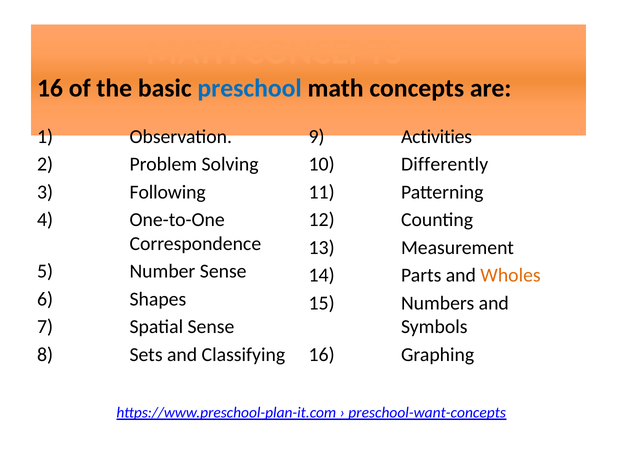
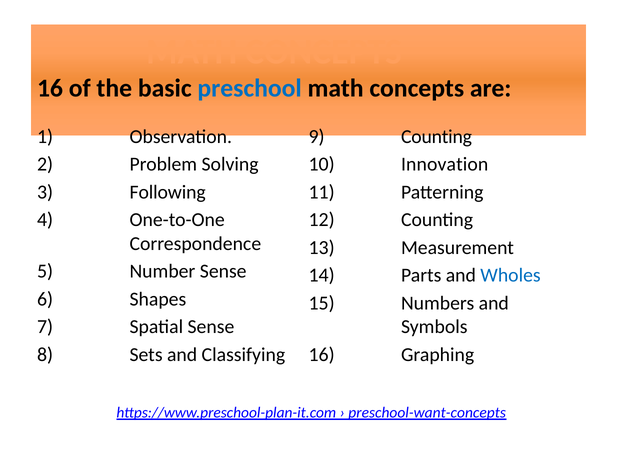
Activities at (437, 137): Activities -> Counting
Differently: Differently -> Innovation
Wholes colour: orange -> blue
